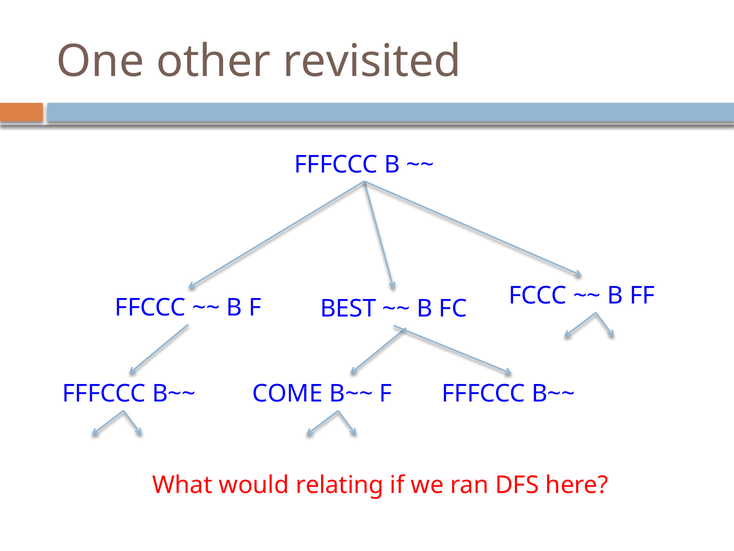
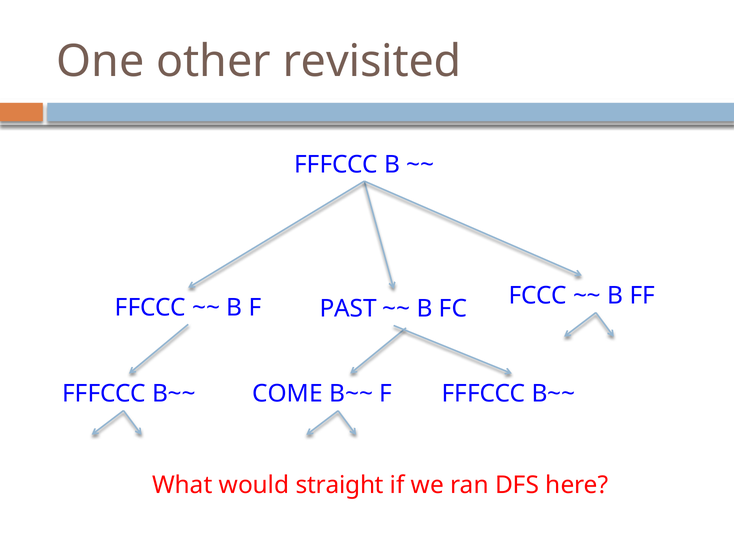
BEST: BEST -> PAST
relating: relating -> straight
